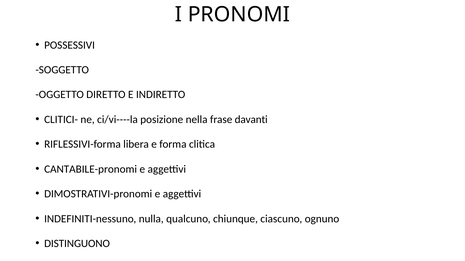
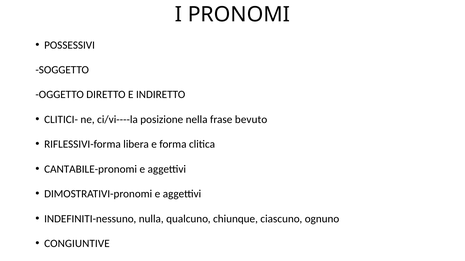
davanti: davanti -> bevuto
DISTINGUONO: DISTINGUONO -> CONGIUNTIVE
